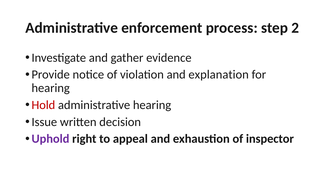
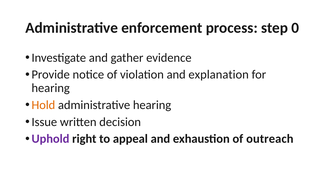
2: 2 -> 0
Hold colour: red -> orange
inspector: inspector -> outreach
